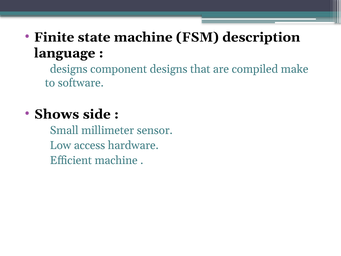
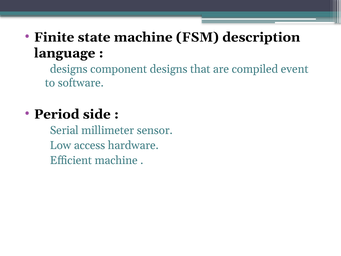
make: make -> event
Shows: Shows -> Period
Small: Small -> Serial
